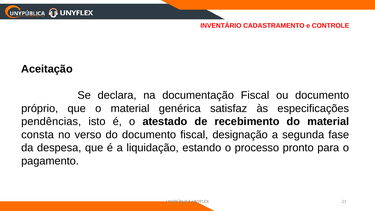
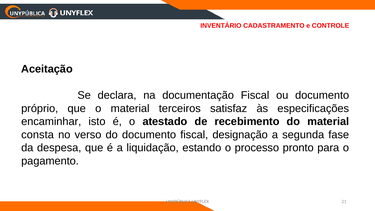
genérica: genérica -> terceiros
pendências: pendências -> encaminhar
